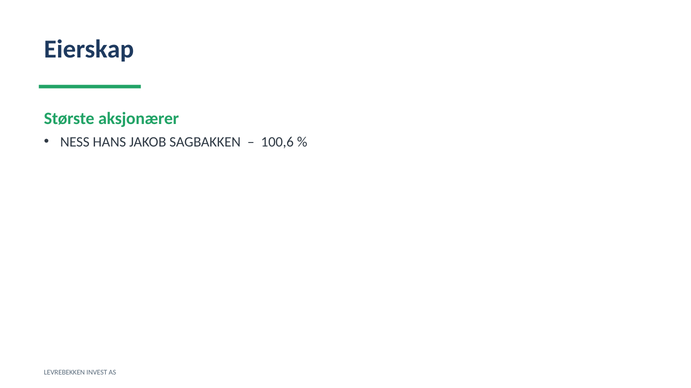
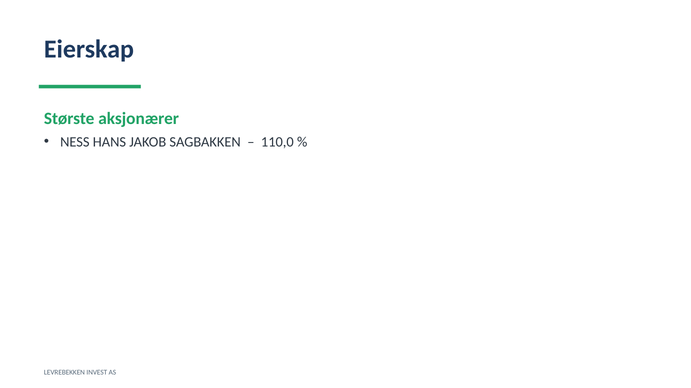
100,6: 100,6 -> 110,0
